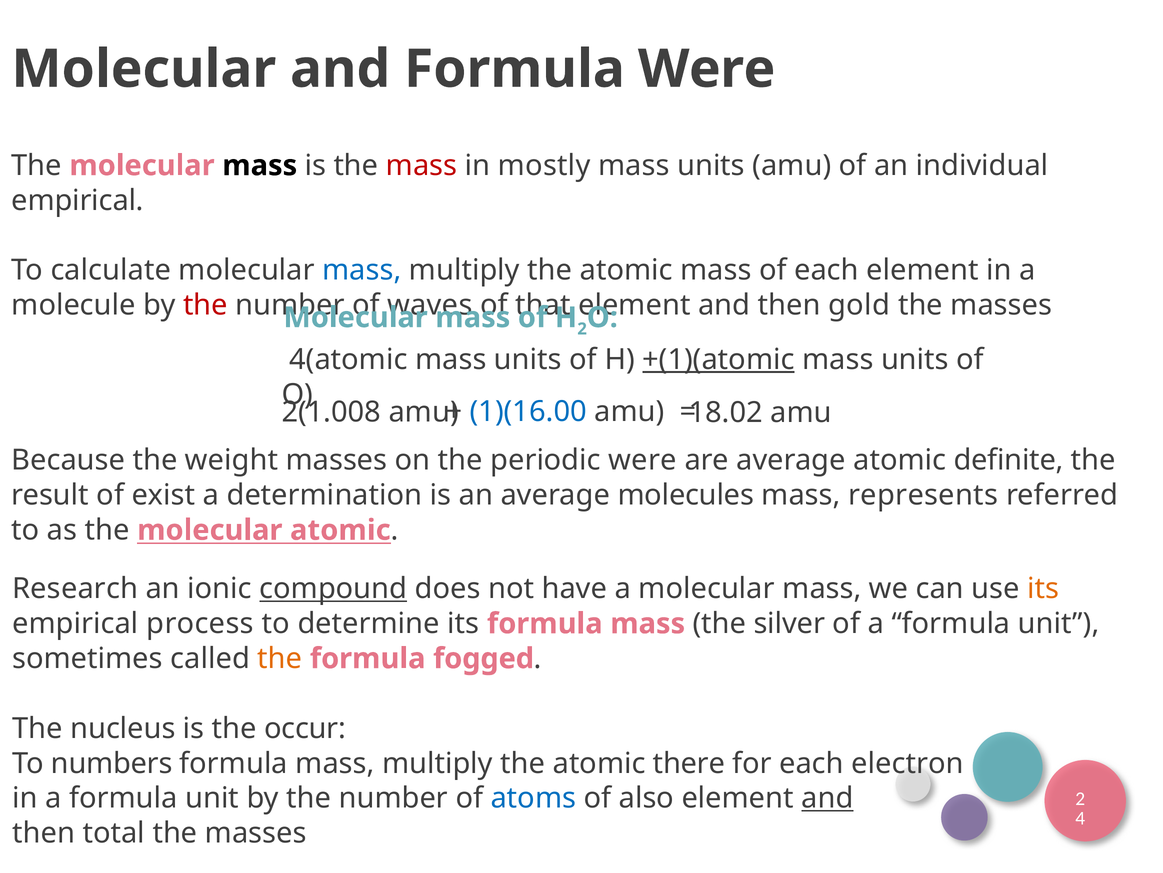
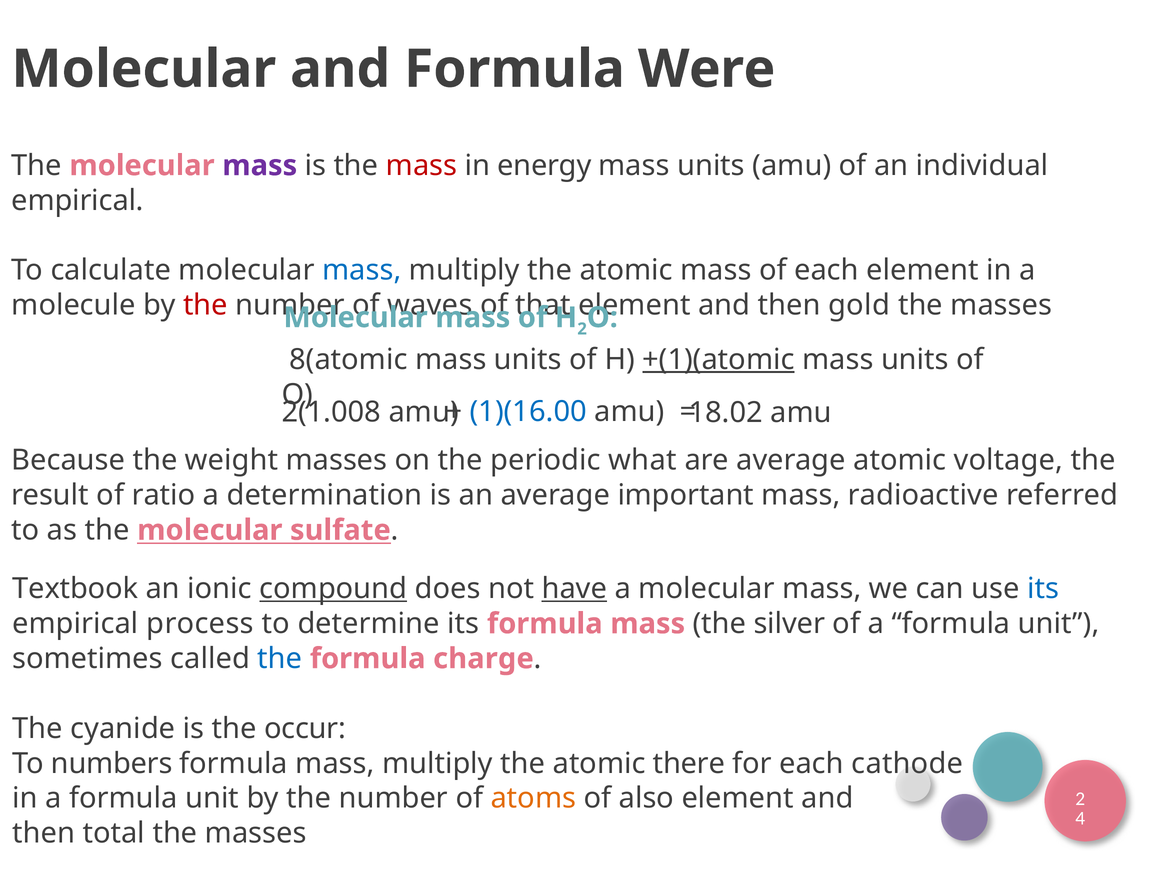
mass at (260, 165) colour: black -> purple
mostly: mostly -> energy
4(atomic: 4(atomic -> 8(atomic
periodic were: were -> what
definite: definite -> voltage
exist: exist -> ratio
molecules: molecules -> important
represents: represents -> radioactive
molecular atomic: atomic -> sulfate
Research: Research -> Textbook
have underline: none -> present
its at (1043, 588) colour: orange -> blue
the at (280, 658) colour: orange -> blue
fogged: fogged -> charge
nucleus: nucleus -> cyanide
electron: electron -> cathode
atoms colour: blue -> orange
and at (827, 798) underline: present -> none
